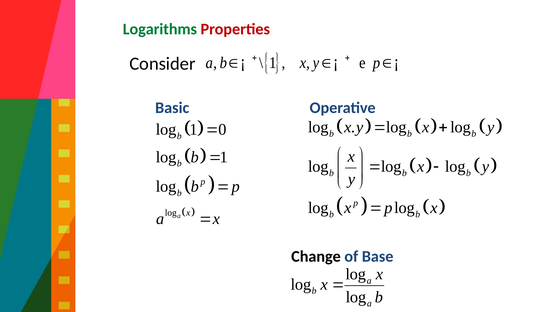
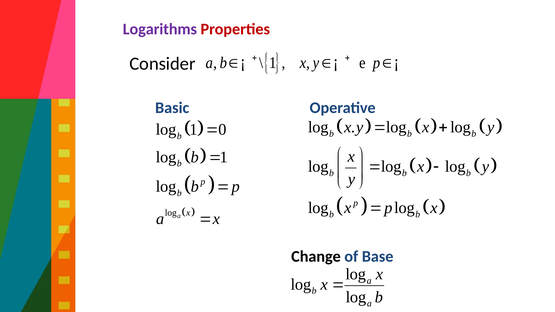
Logarithms colour: green -> purple
